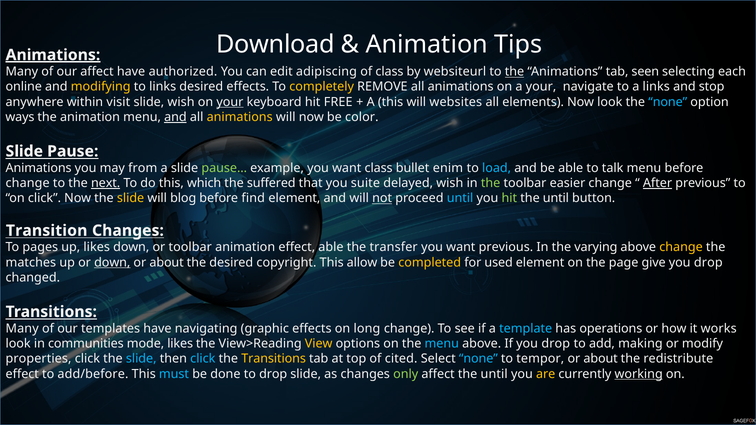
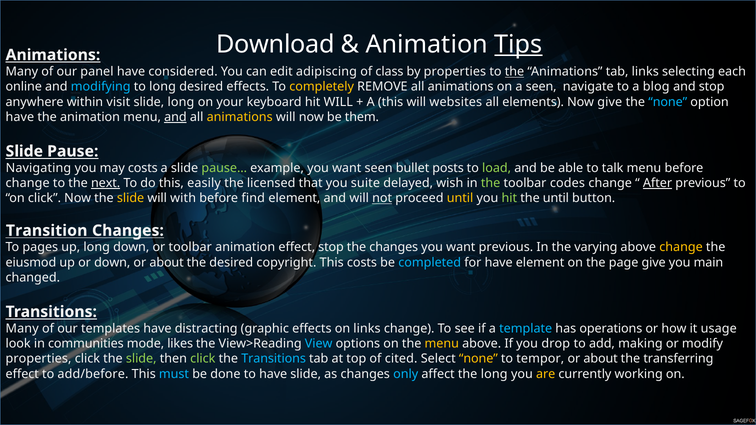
Tips underline: none -> present
Animations at (53, 55) underline: present -> none
our affect: affect -> panel
authorized: authorized -> considered
by websiteurl: websiteurl -> properties
tab seen: seen -> links
modifying colour: yellow -> light blue
to links: links -> long
a your: your -> seen
a links: links -> blog
slide wish: wish -> long
your at (230, 102) underline: present -> none
hit FREE: FREE -> WILL
Now look: look -> give
ways at (20, 117): ways -> have
color: color -> them
Animations at (39, 168): Animations -> Navigating
may from: from -> costs
want class: class -> seen
enim: enim -> posts
load colour: light blue -> light green
which: which -> easily
suffered: suffered -> licensed
easier: easier -> codes
blog: blog -> with
until at (460, 198) colour: light blue -> yellow
up likes: likes -> long
effect able: able -> stop
the transfer: transfer -> changes
matches: matches -> eiusmod
down at (112, 263) underline: present -> none
This allow: allow -> costs
completed colour: yellow -> light blue
for used: used -> have
drop at (708, 263): drop -> main
navigating: navigating -> distracting
on long: long -> links
works: works -> usage
View colour: yellow -> light blue
menu at (442, 344) colour: light blue -> yellow
slide at (141, 359) colour: light blue -> light green
click at (203, 359) colour: light blue -> light green
Transitions at (274, 359) colour: yellow -> light blue
none at (478, 359) colour: light blue -> yellow
redistribute: redistribute -> transferring
to drop: drop -> have
only colour: light green -> light blue
affect the until: until -> long
working underline: present -> none
